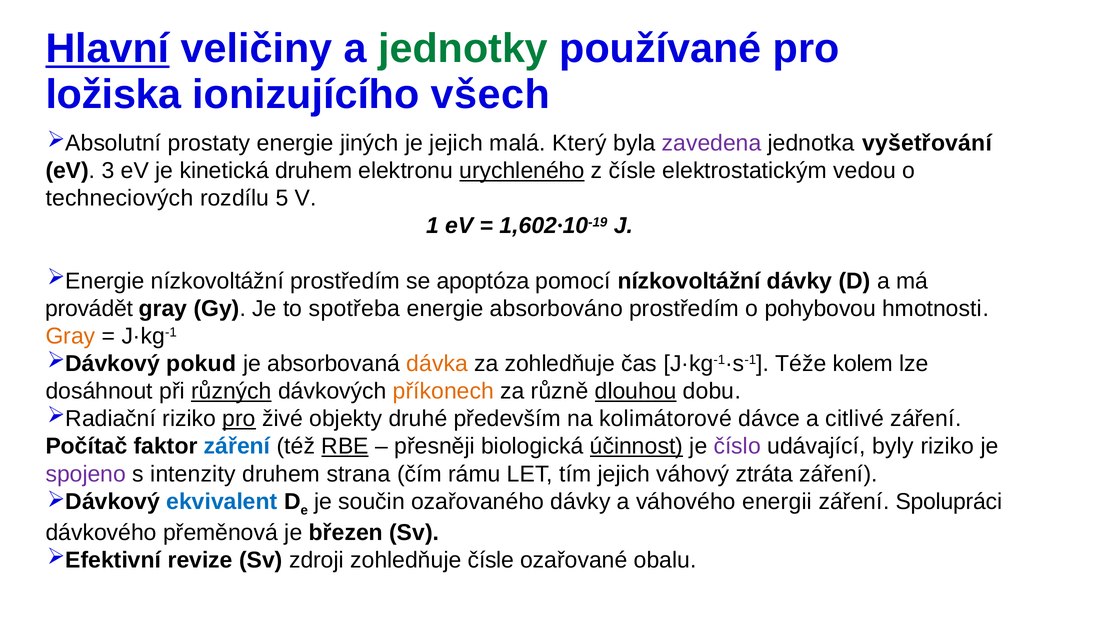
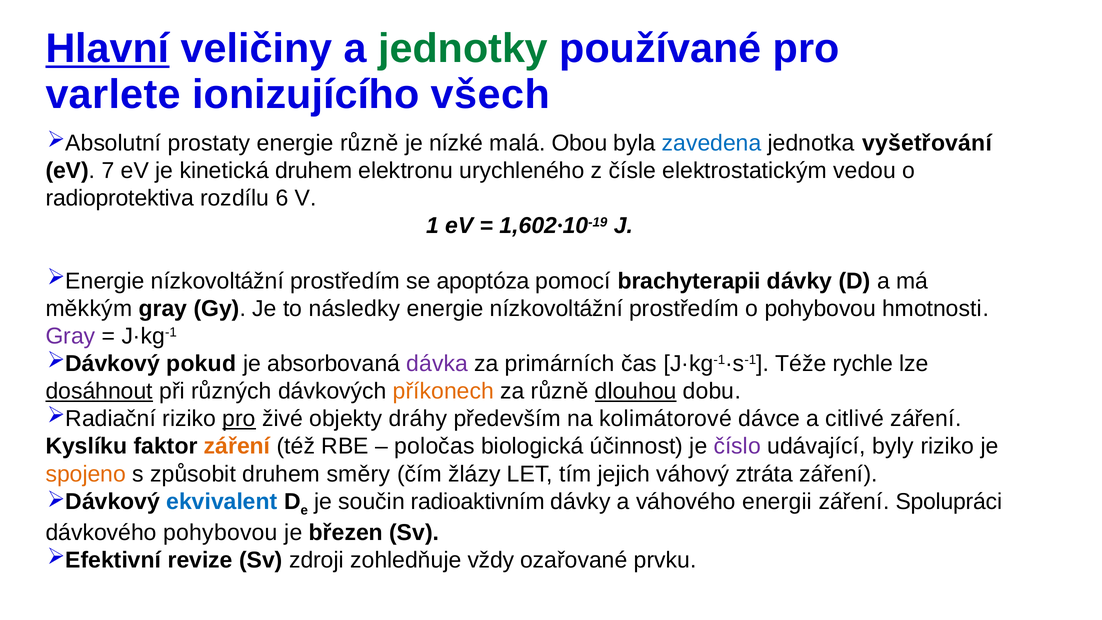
ložiska: ložiska -> varlete
energie jiných: jiných -> různě
je jejich: jejich -> nízké
Který: Který -> Obou
zavedena colour: purple -> blue
3: 3 -> 7
urychleného underline: present -> none
techneciových: techneciových -> radioprotektiva
5: 5 -> 6
pomocí nízkovoltážní: nízkovoltážní -> brachyterapii
provádět: provádět -> měkkým
spotřeba: spotřeba -> následky
energie absorbováno: absorbováno -> nízkovoltážní
Gray at (70, 336) colour: orange -> purple
dávka colour: orange -> purple
za zohledňuje: zohledňuje -> primárních
kolem: kolem -> rychle
dosáhnout underline: none -> present
různých underline: present -> none
druhé: druhé -> dráhy
Počítač: Počítač -> Kyslíku
záření at (237, 446) colour: blue -> orange
RBE underline: present -> none
přesněji: přesněji -> poločas
účinnost underline: present -> none
spojeno colour: purple -> orange
intenzity: intenzity -> způsobit
strana: strana -> směry
rámu: rámu -> žlázy
ozařovaného: ozařovaného -> radioaktivním
dávkového přeměnová: přeměnová -> pohybovou
zohledňuje čísle: čísle -> vždy
obalu: obalu -> prvku
